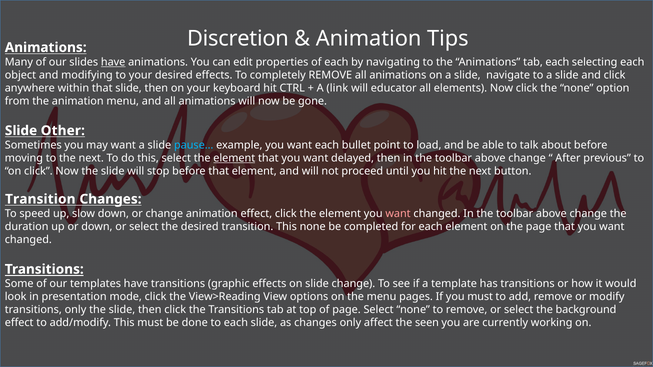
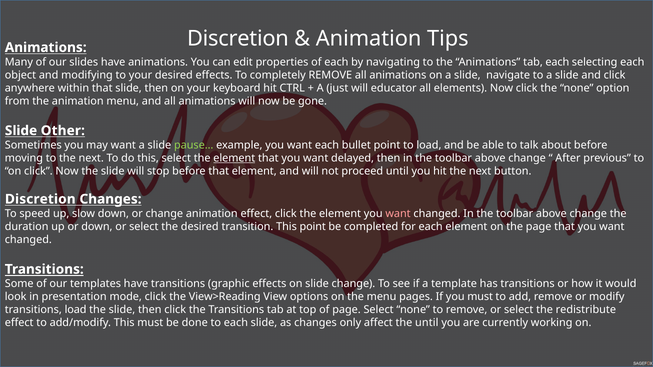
have at (113, 62) underline: present -> none
link: link -> just
pause… colour: light blue -> light green
Transition at (40, 199): Transition -> Discretion
This none: none -> point
transitions only: only -> load
background: background -> redistribute
the seen: seen -> until
